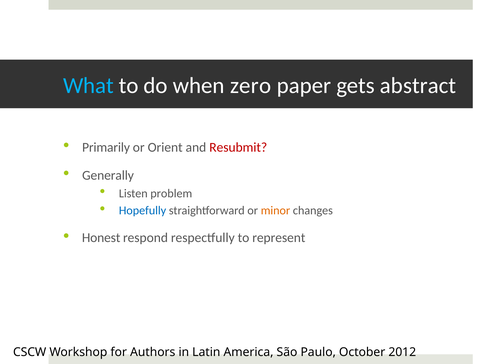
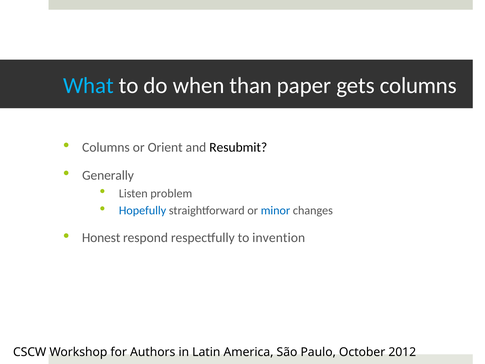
zero: zero -> than
gets abstract: abstract -> columns
Primarily at (106, 147): Primarily -> Columns
Resubmit colour: red -> black
minor colour: orange -> blue
represent: represent -> invention
